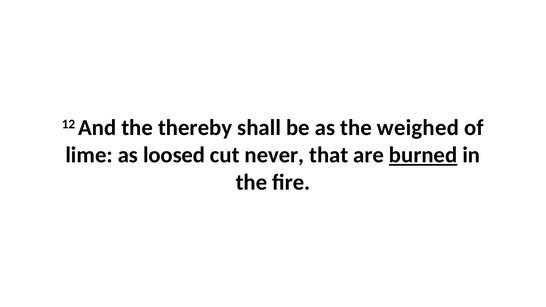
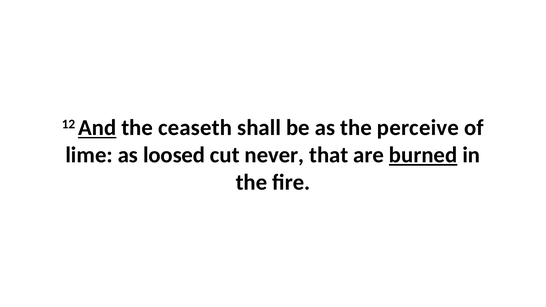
And underline: none -> present
thereby: thereby -> ceaseth
weighed: weighed -> perceive
